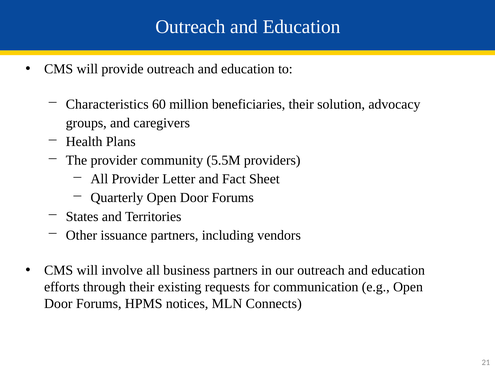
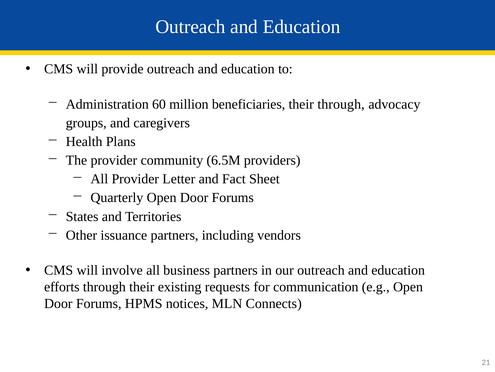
Characteristics: Characteristics -> Administration
their solution: solution -> through
5.5M: 5.5M -> 6.5M
